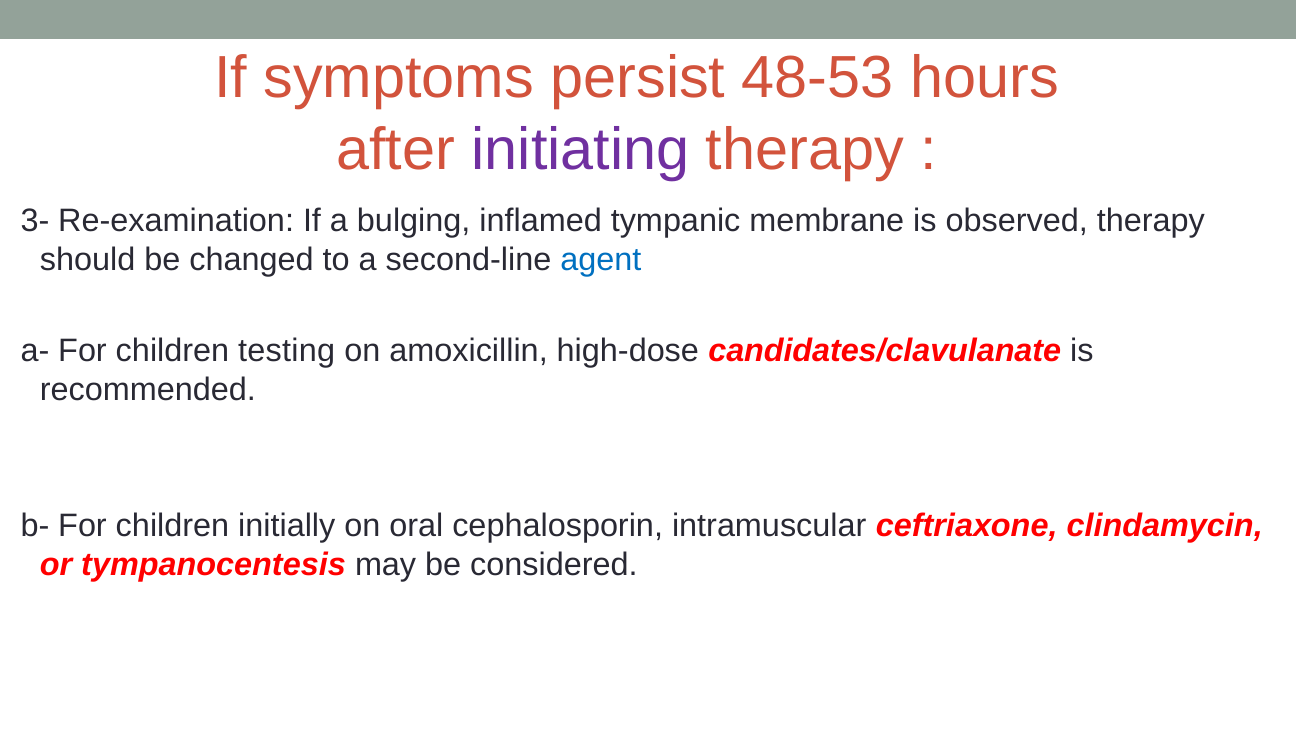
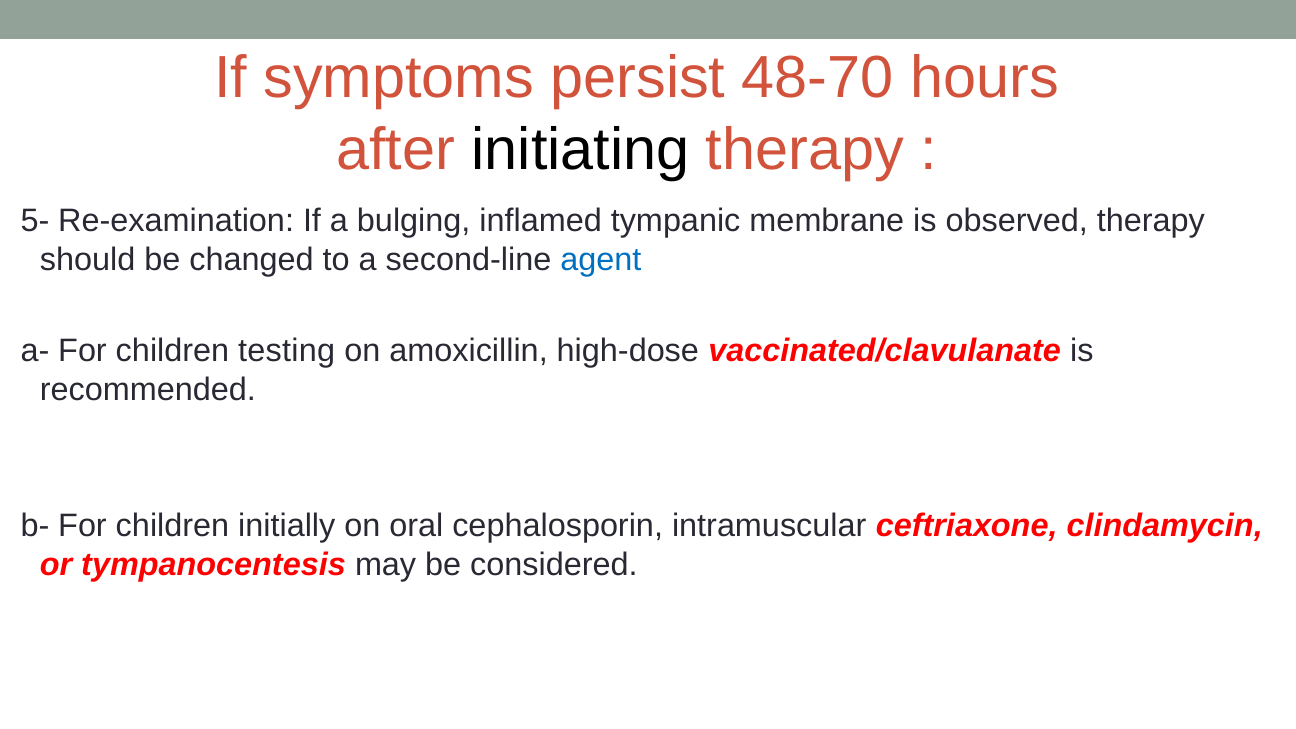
48-53: 48-53 -> 48-70
initiating colour: purple -> black
3-: 3- -> 5-
candidates/clavulanate: candidates/clavulanate -> vaccinated/clavulanate
